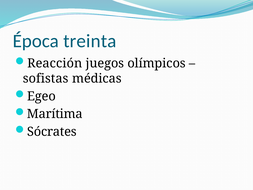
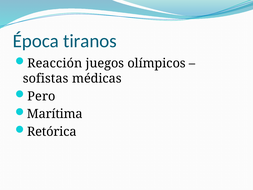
treinta: treinta -> tiranos
Egeo: Egeo -> Pero
Sócrates: Sócrates -> Retórica
